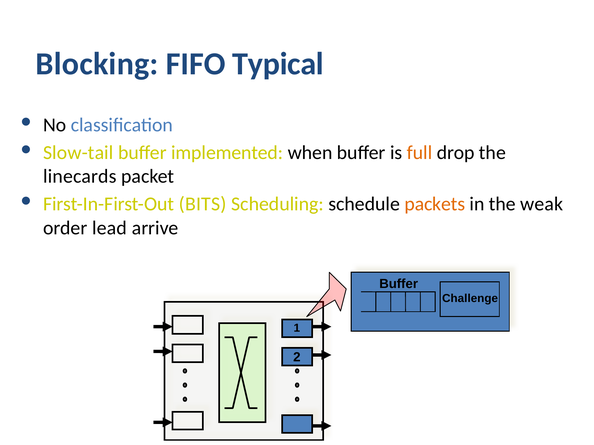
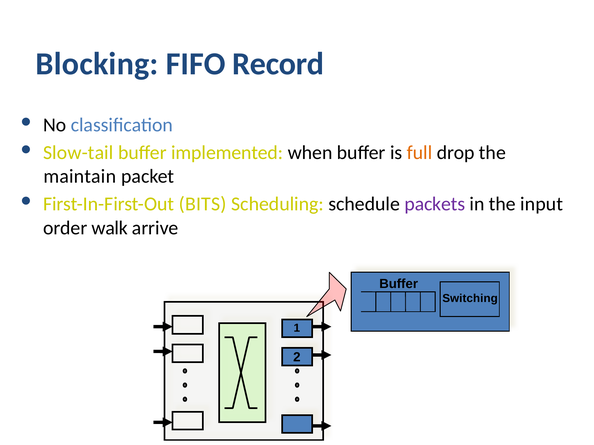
Typical: Typical -> Record
linecards: linecards -> maintain
packets colour: orange -> purple
weak: weak -> input
lead: lead -> walk
Challenge: Challenge -> Switching
